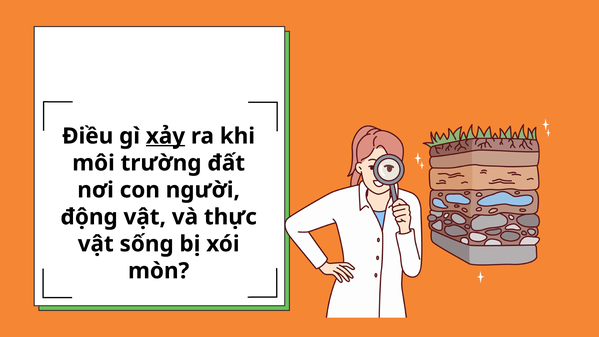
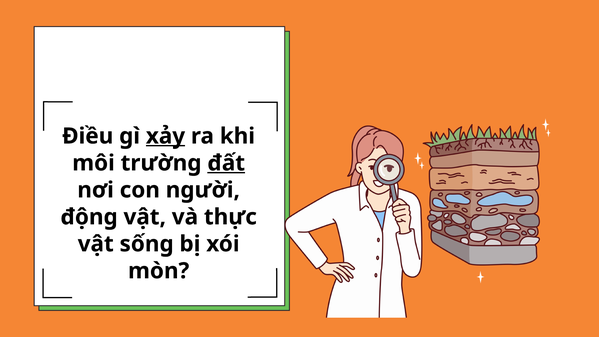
đất underline: none -> present
